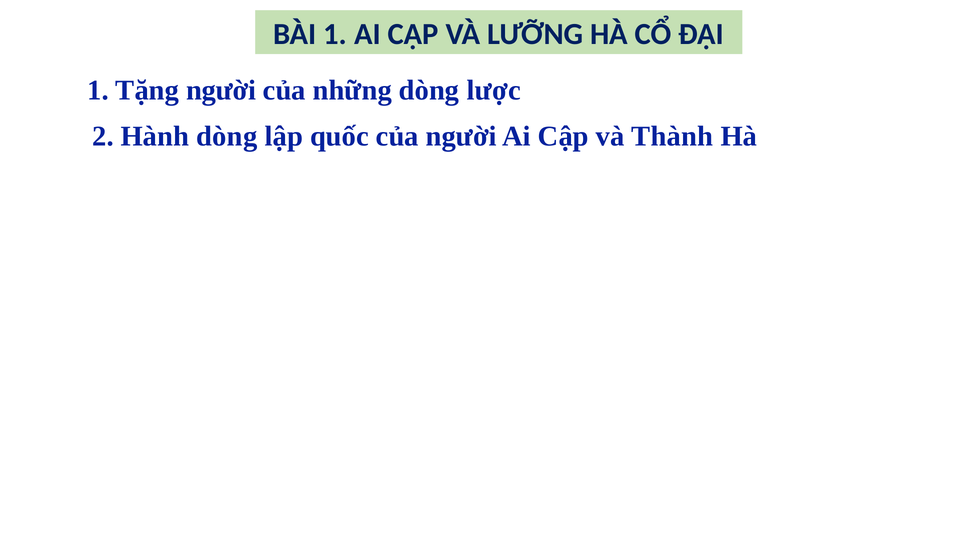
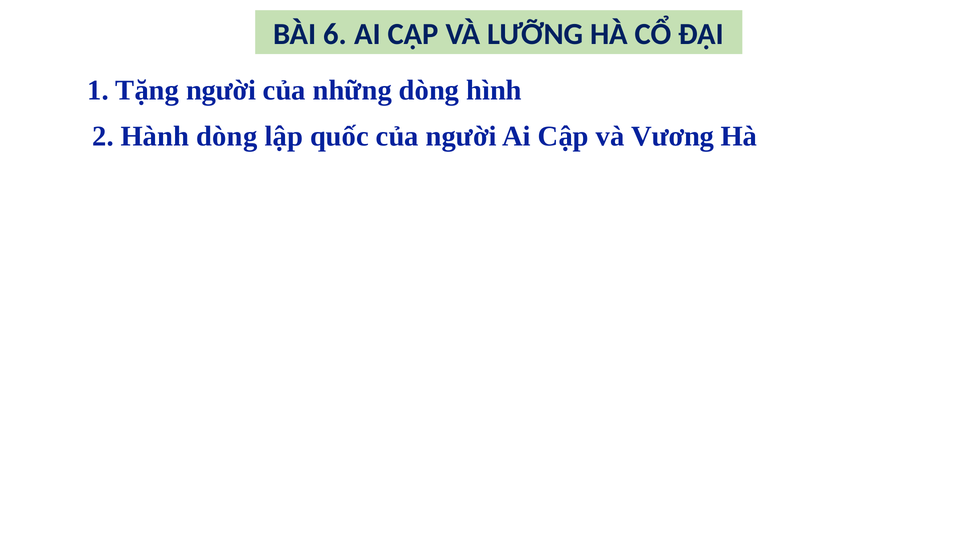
BÀI 1: 1 -> 6
lược: lược -> hình
Thành: Thành -> Vương
